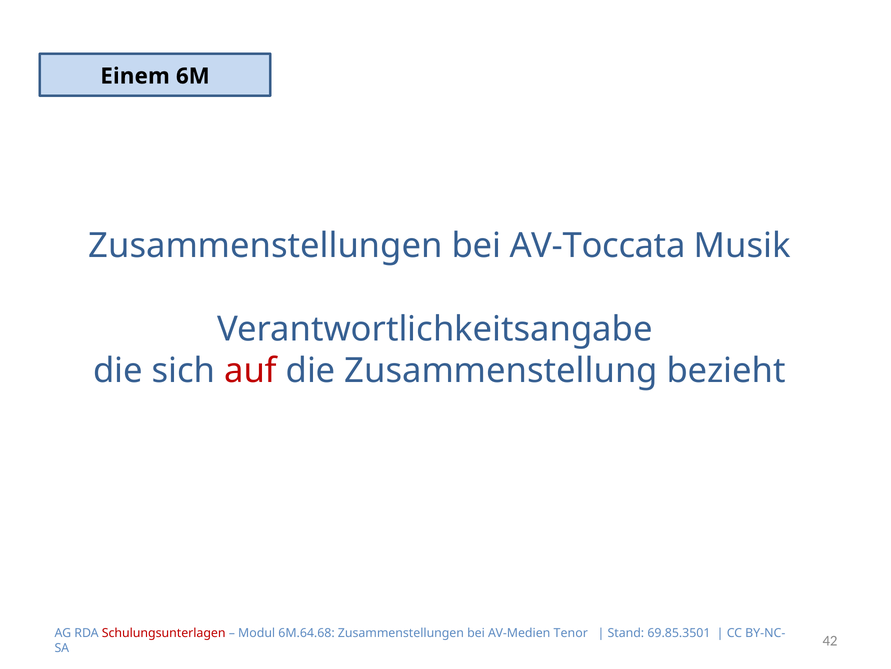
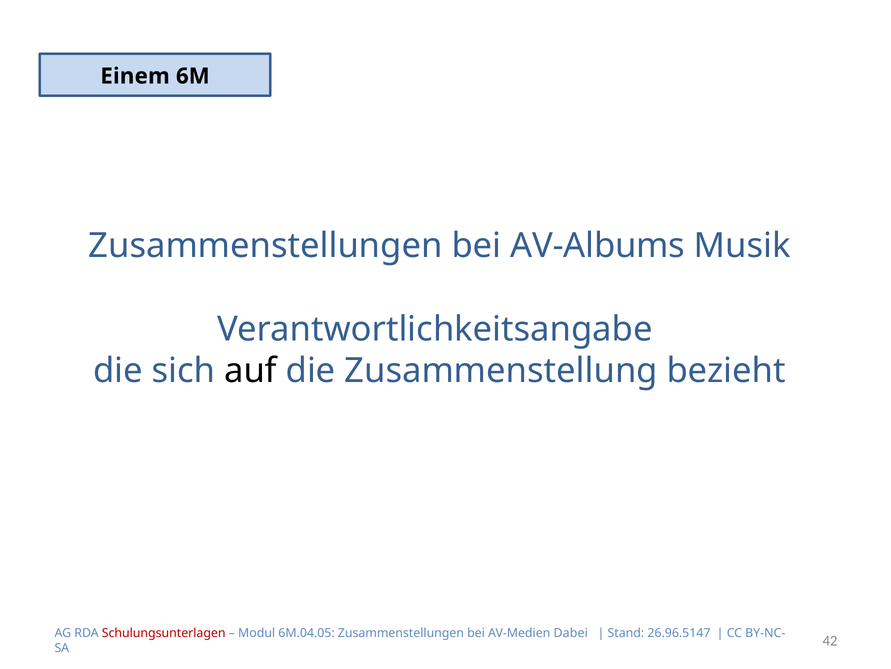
AV-Toccata: AV-Toccata -> AV-Albums
auf colour: red -> black
6M.64.68: 6M.64.68 -> 6M.04.05
Tenor: Tenor -> Dabei
69.85.3501: 69.85.3501 -> 26.96.5147
